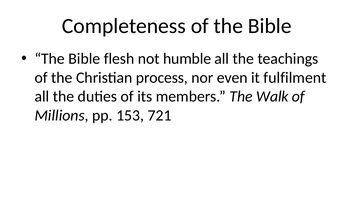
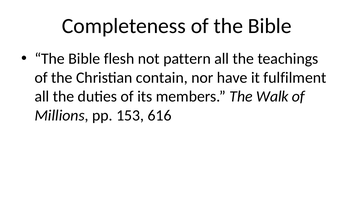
humble: humble -> pattern
process: process -> contain
even: even -> have
721: 721 -> 616
